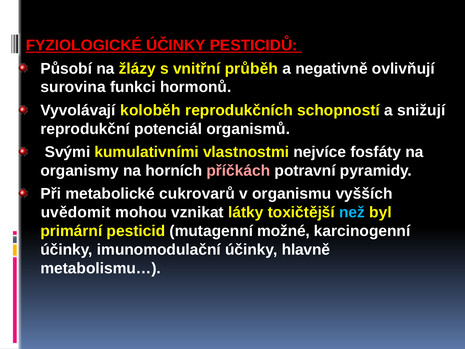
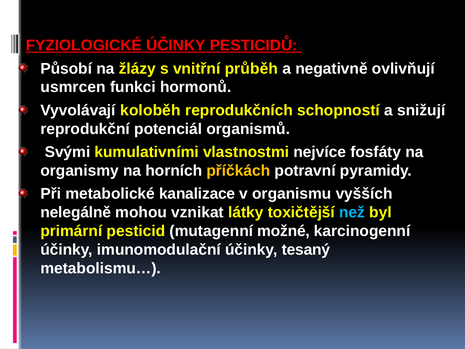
surovina: surovina -> usmrcen
příčkách colour: pink -> yellow
cukrovarů: cukrovarů -> kanalizace
uvědomit: uvědomit -> nelegálně
hlavně: hlavně -> tesaný
